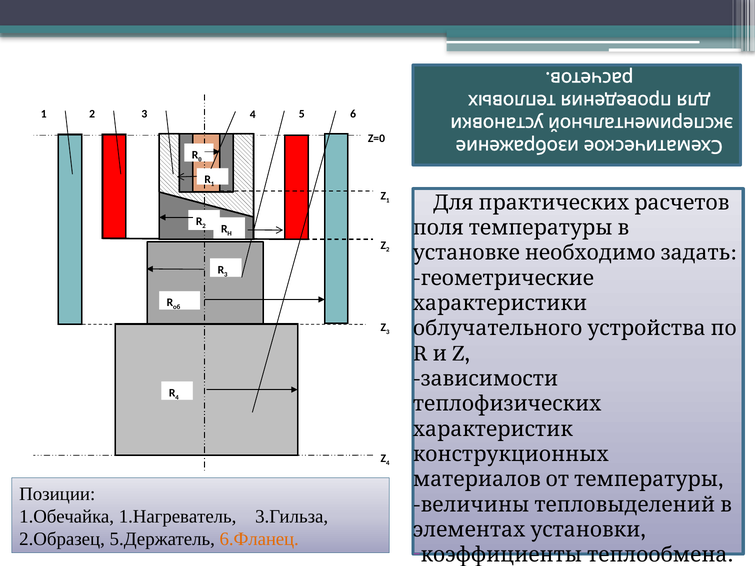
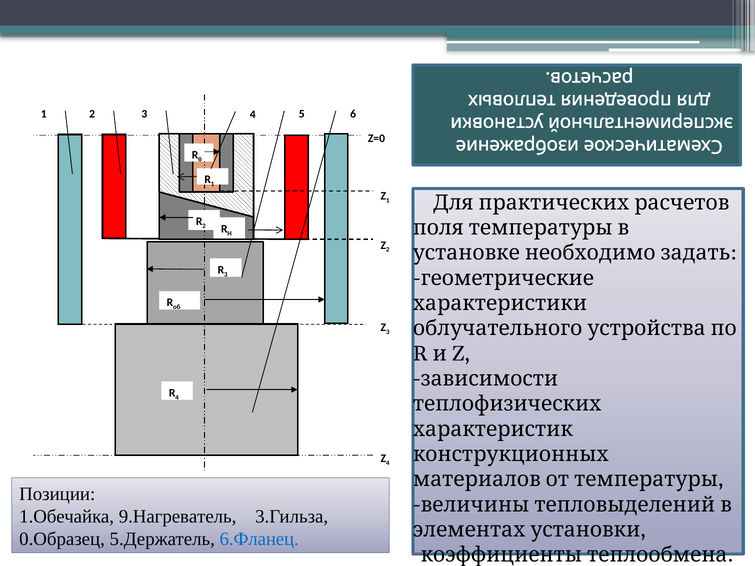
1.Нагреватель: 1.Нагреватель -> 9.Нагреватель
2.Образец: 2.Образец -> 0.Образец
6.Фланец colour: orange -> blue
